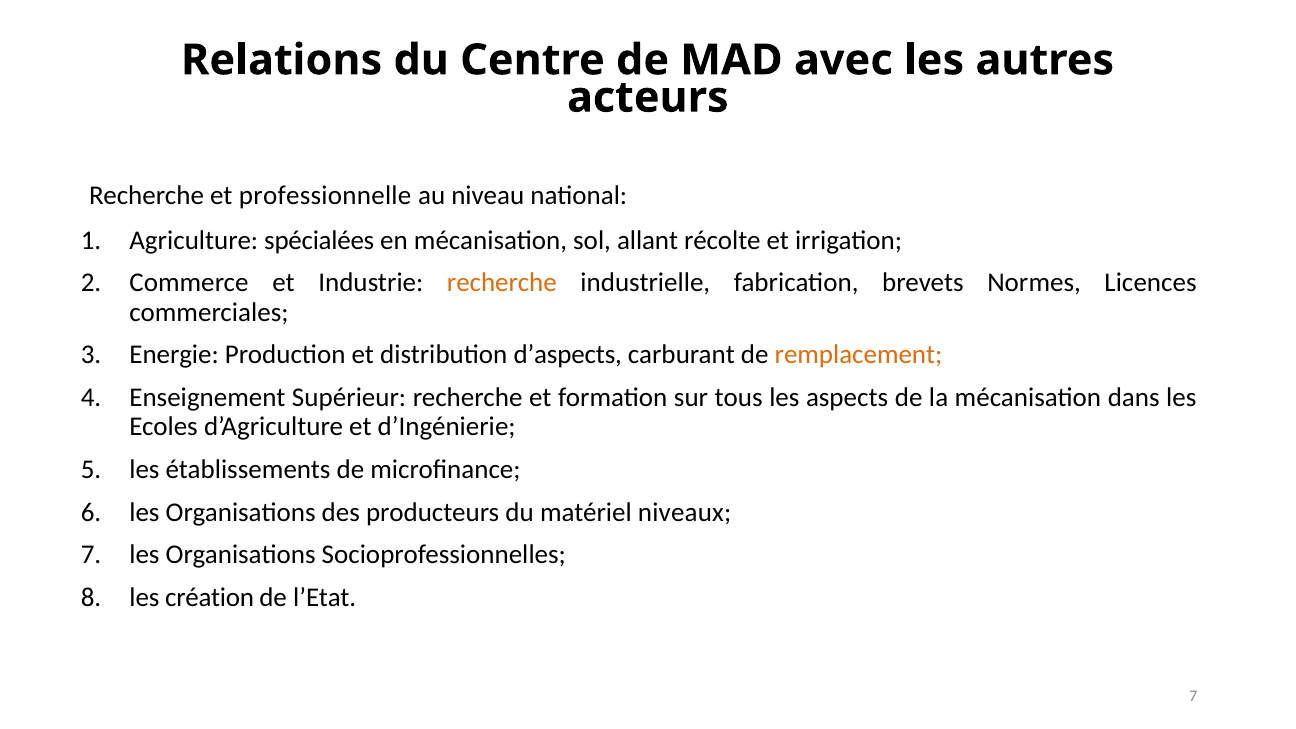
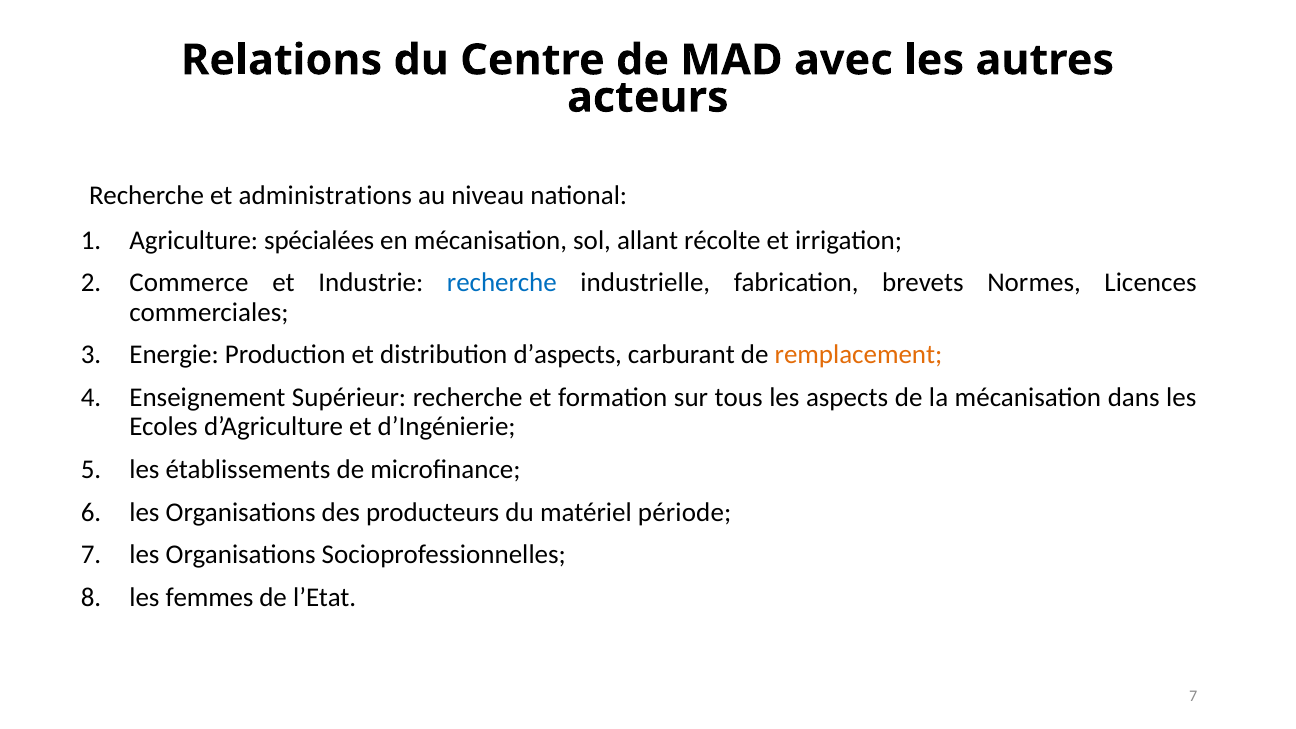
professionnelle: professionnelle -> administrations
recherche at (502, 283) colour: orange -> blue
niveaux: niveaux -> période
création: création -> femmes
